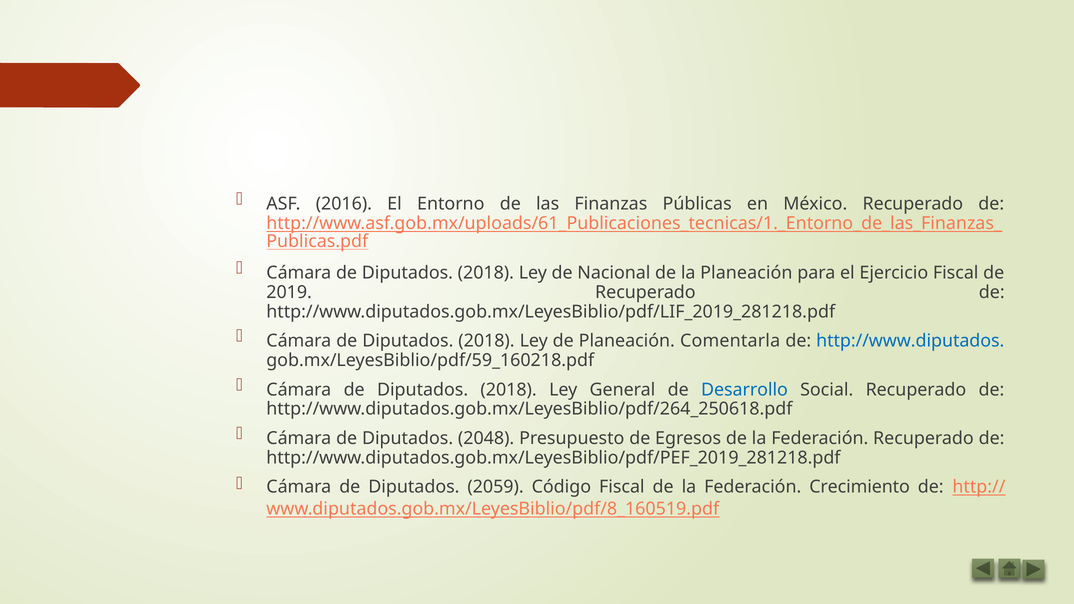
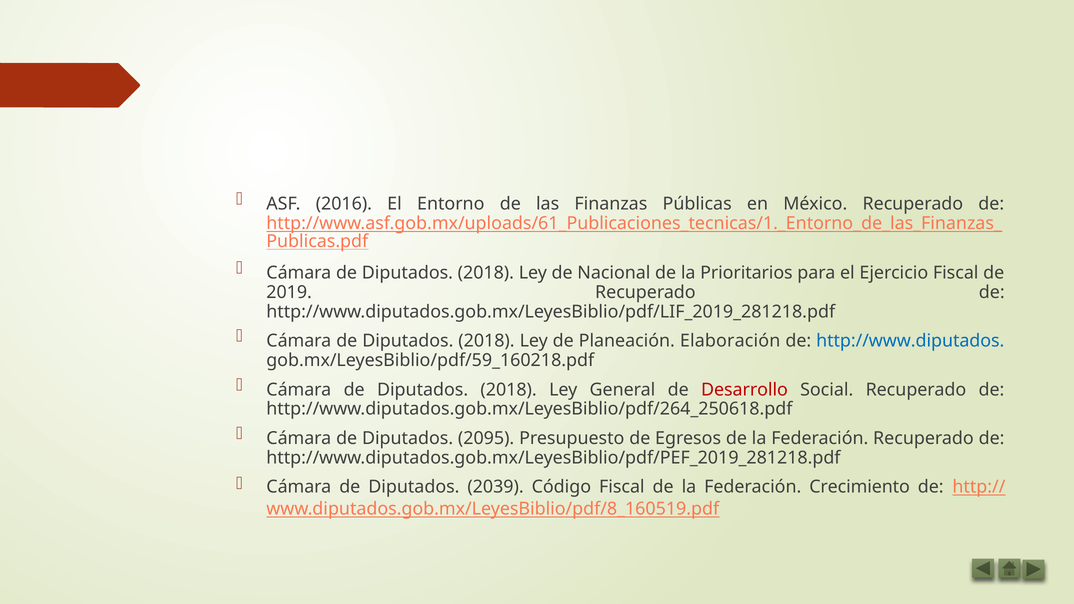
la Planeación: Planeación -> Prioritarios
Comentarla: Comentarla -> Elaboración
Desarrollo colour: blue -> red
2048: 2048 -> 2095
2059: 2059 -> 2039
